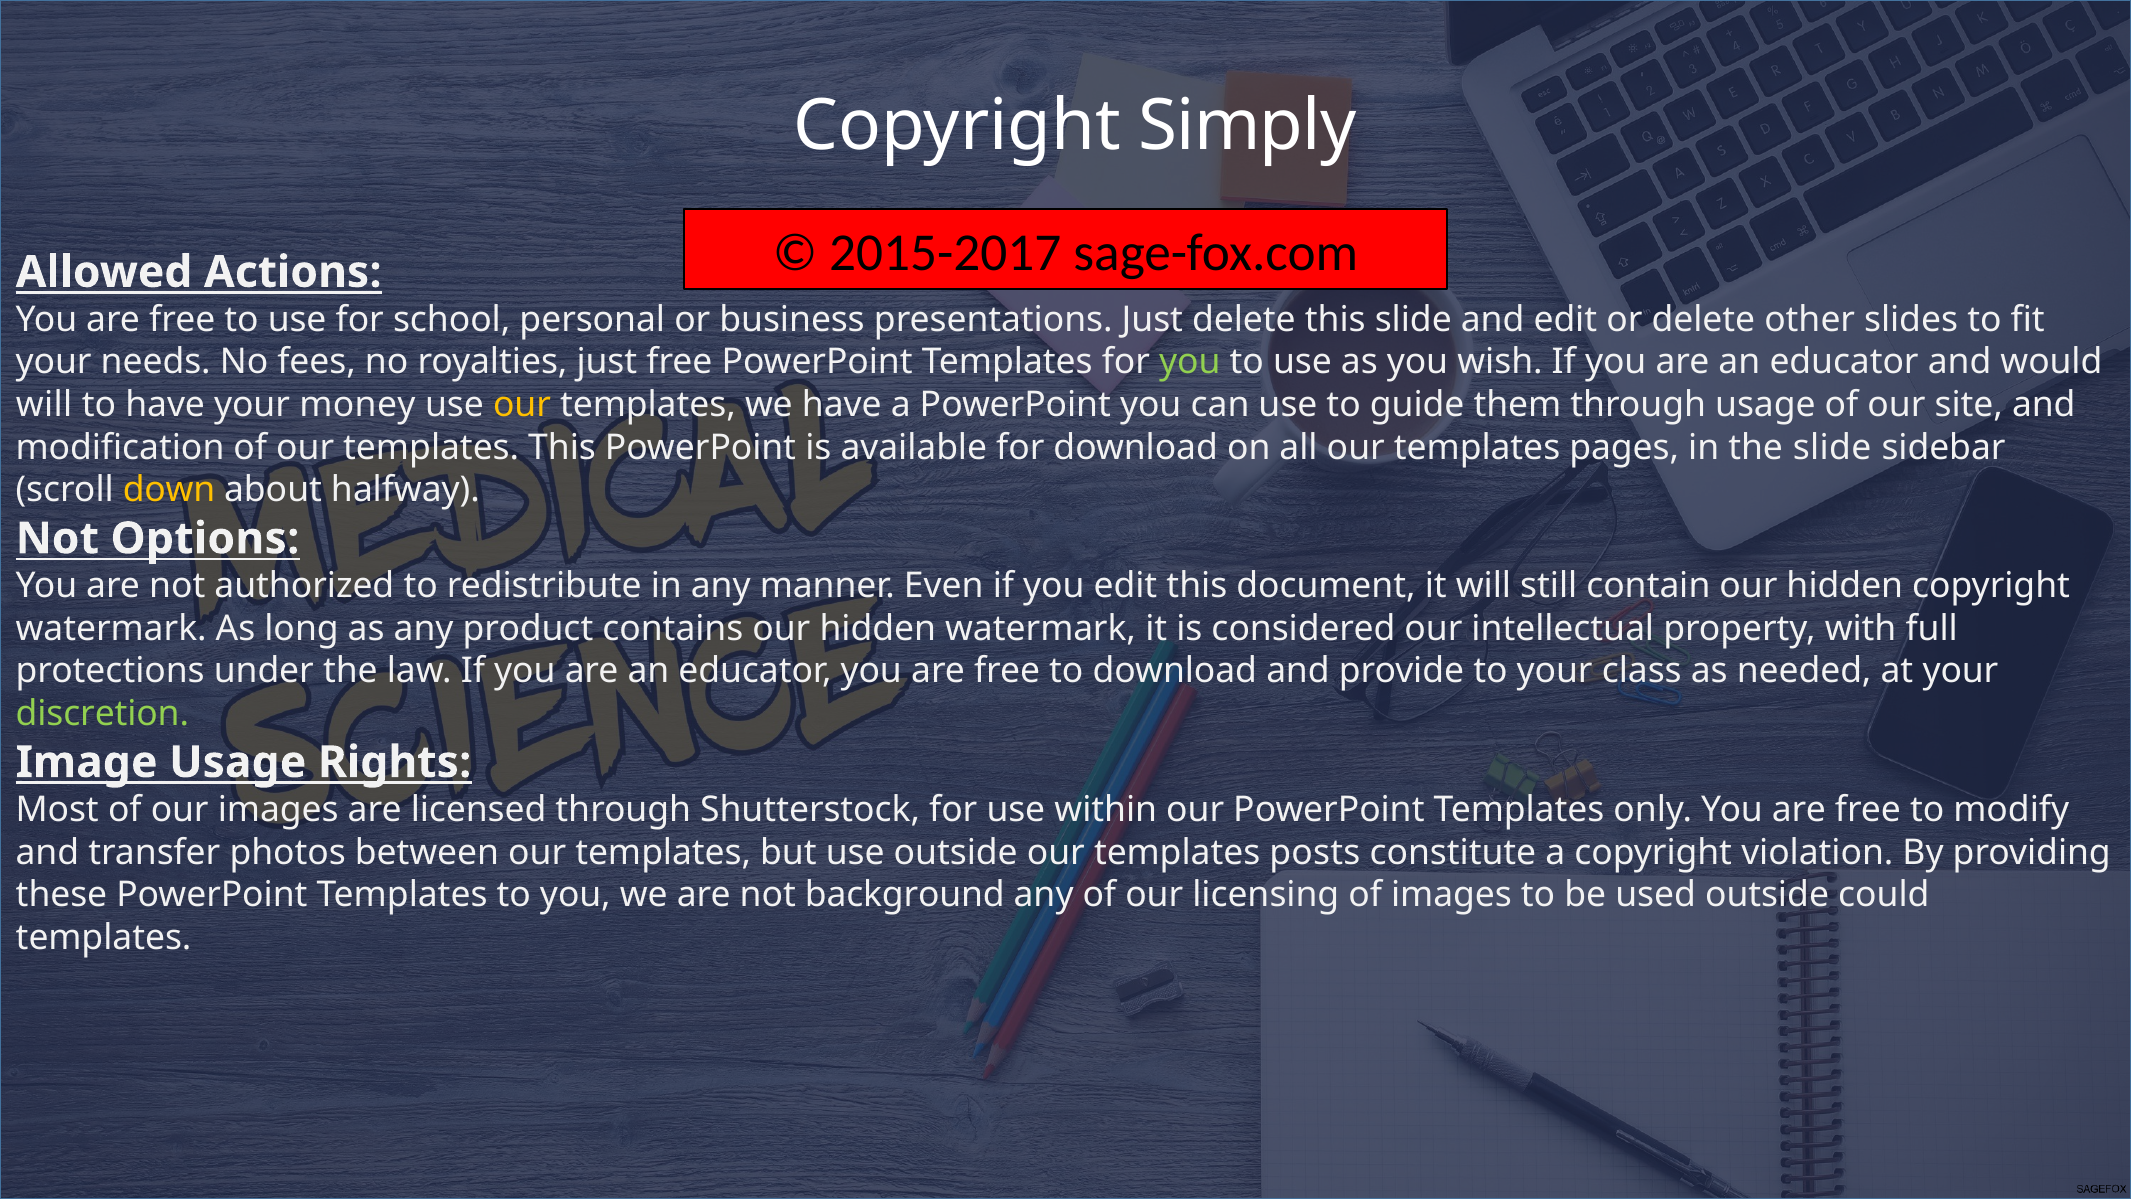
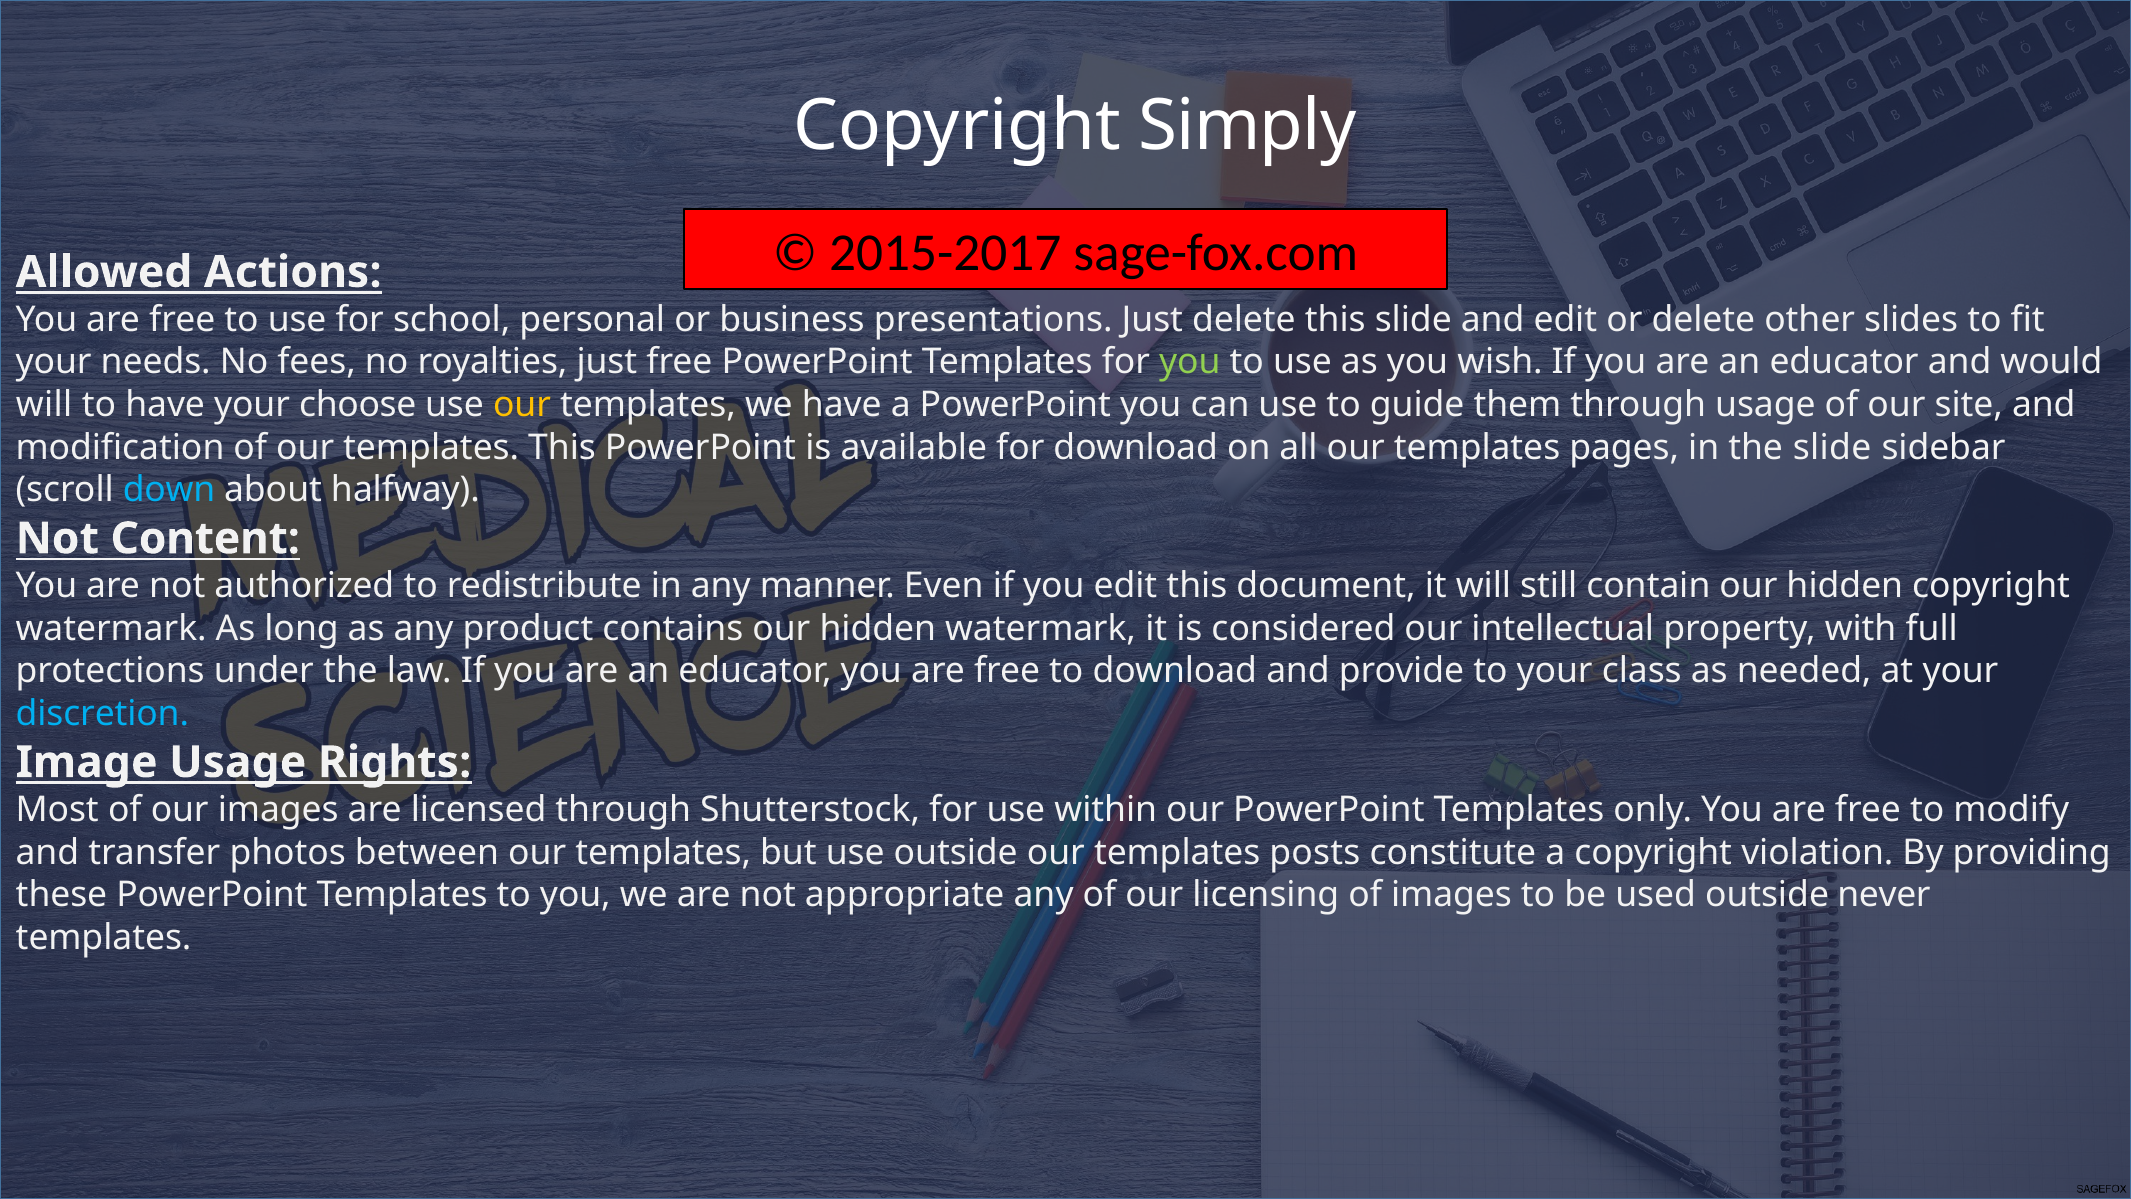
money: money -> choose
down colour: yellow -> light blue
Options: Options -> Content
discretion colour: light green -> light blue
background: background -> appropriate
could: could -> never
